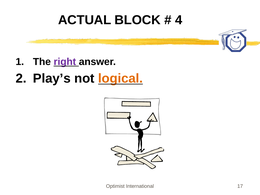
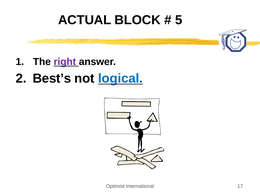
4: 4 -> 5
Play’s: Play’s -> Best’s
logical colour: orange -> blue
